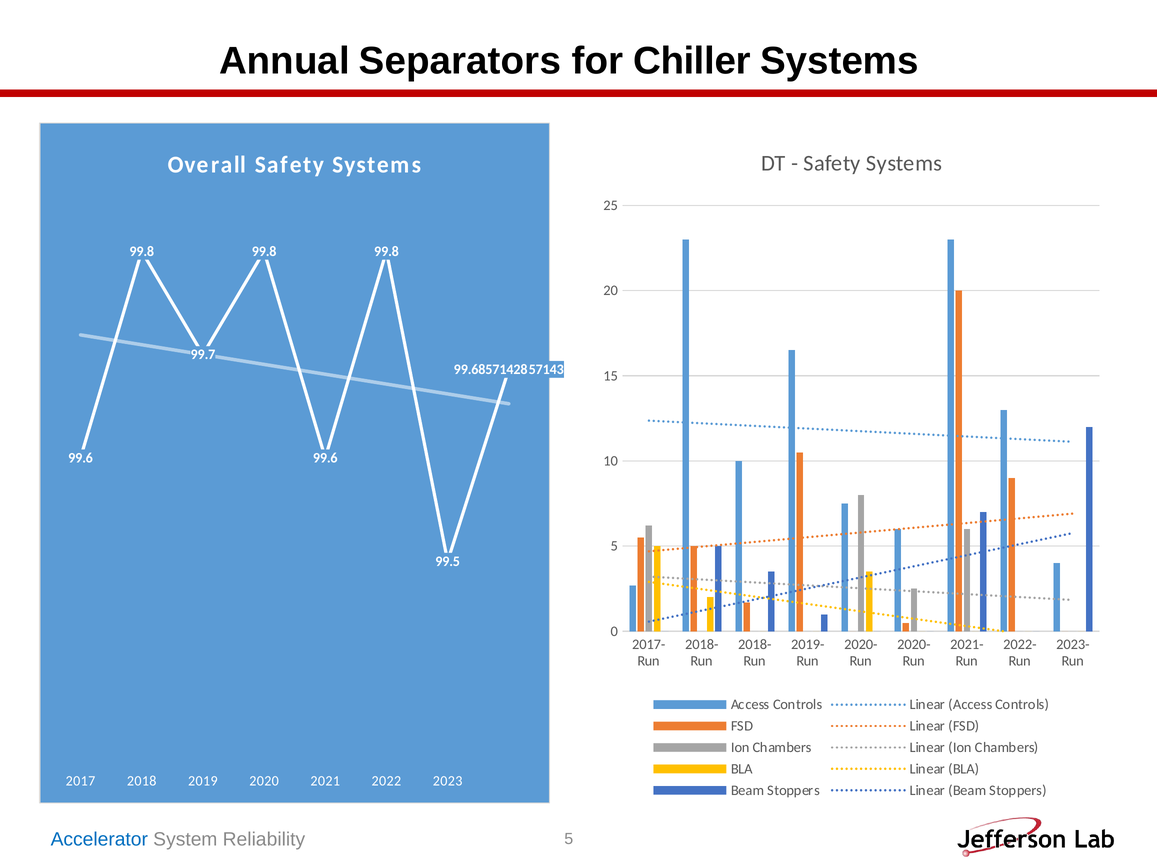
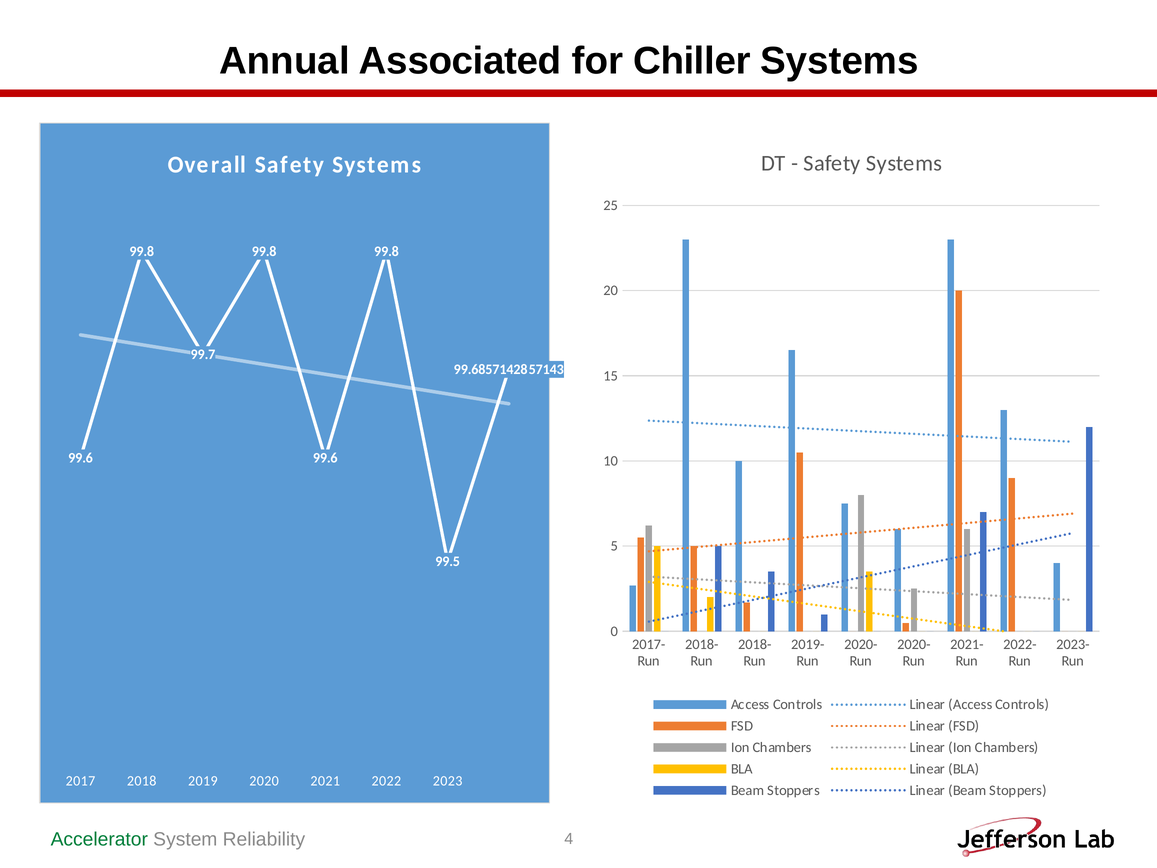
Separators: Separators -> Associated
Accelerator colour: blue -> green
Reliability 5: 5 -> 4
